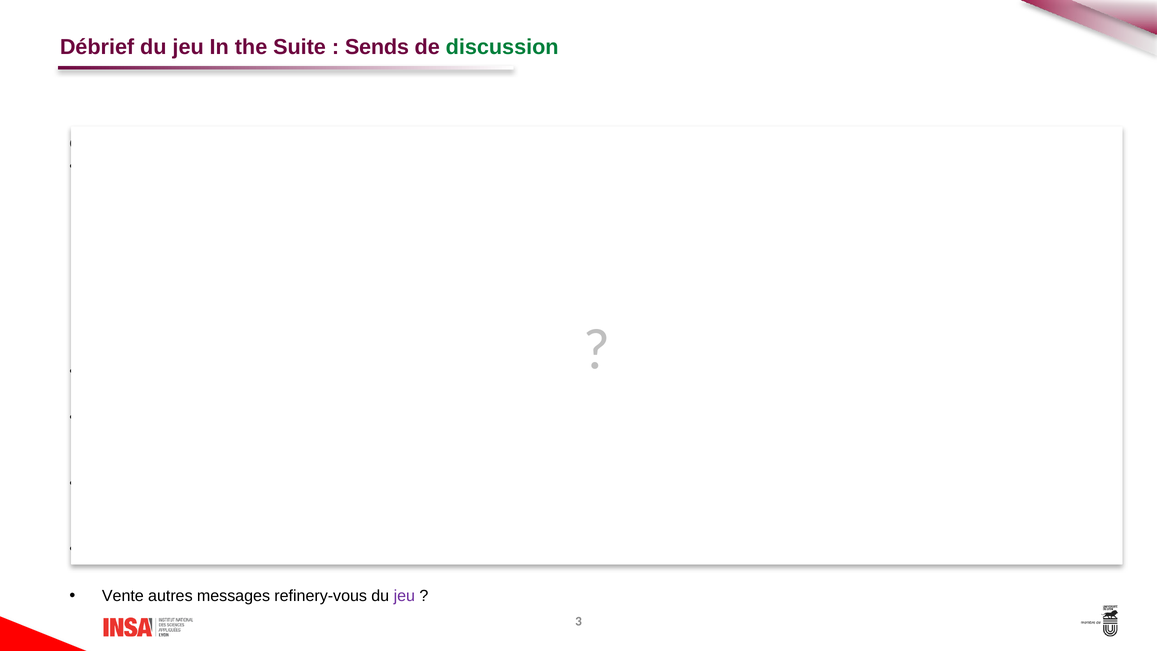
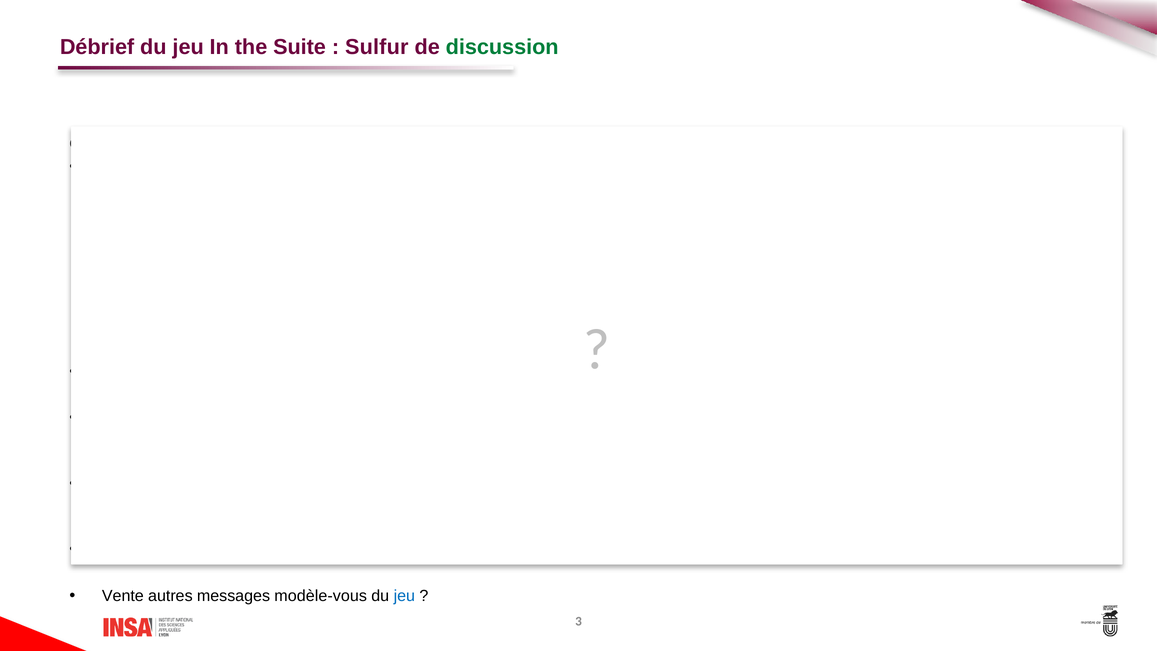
Sends: Sends -> Sulfur
refinery-vous: refinery-vous -> modèle-vous
jeu at (404, 596) colour: purple -> blue
